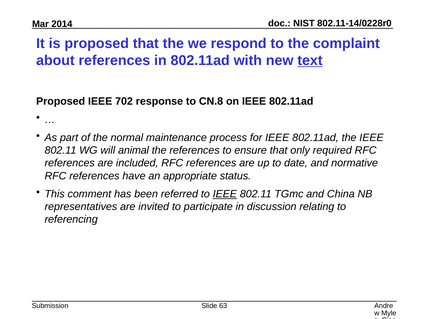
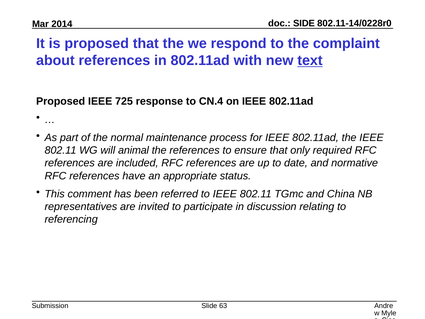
NIST: NIST -> SIDE
702: 702 -> 725
CN.8: CN.8 -> CN.4
IEEE at (225, 194) underline: present -> none
